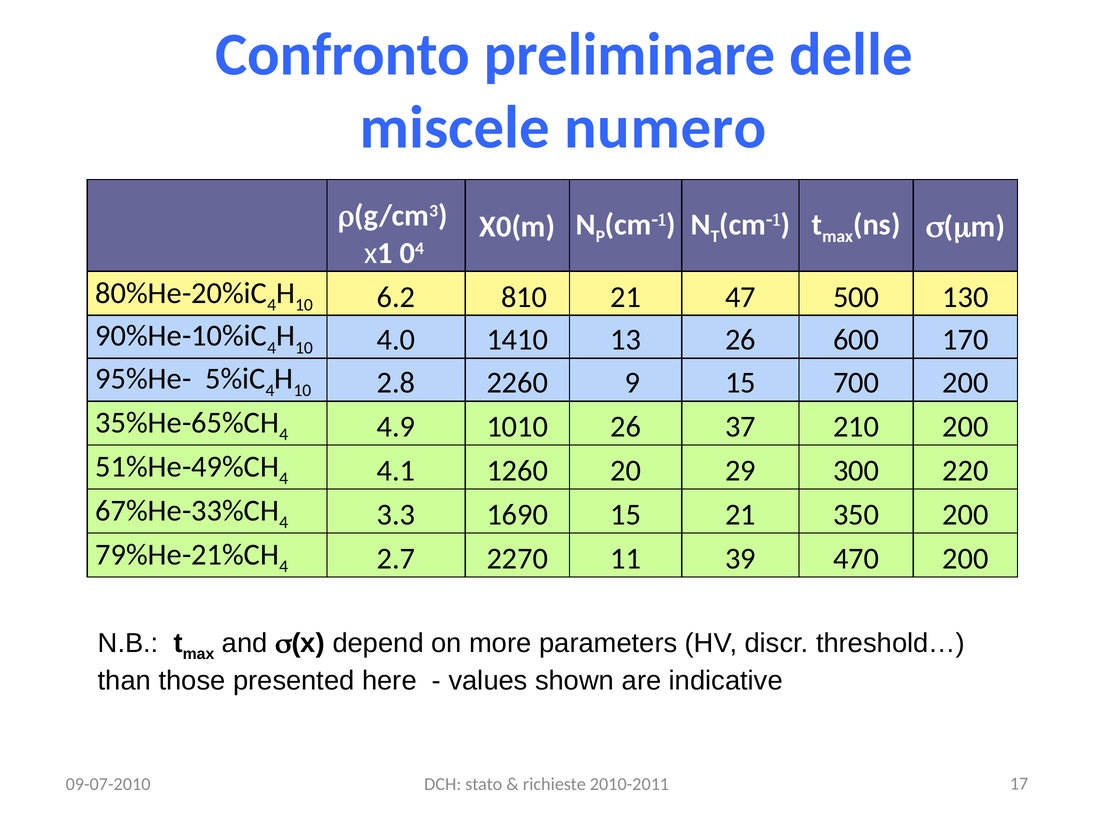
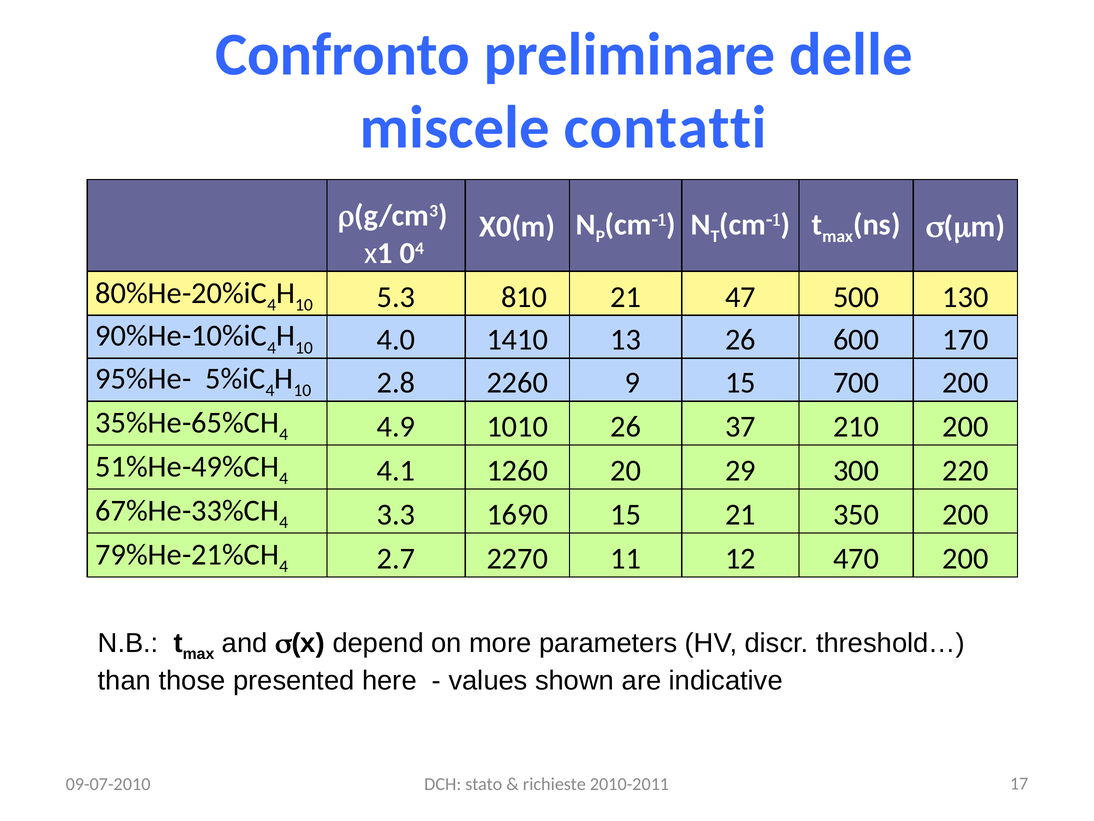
numero: numero -> contatti
6.2: 6.2 -> 5.3
39: 39 -> 12
